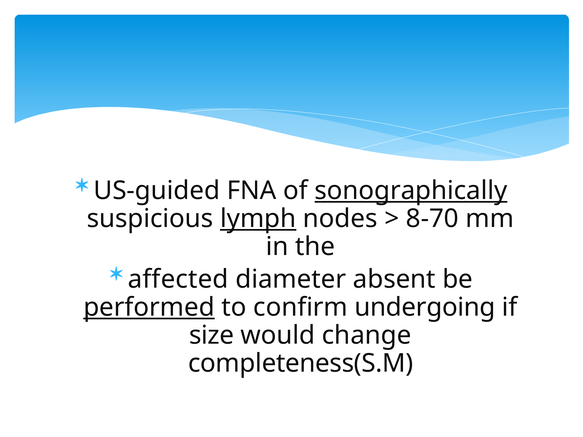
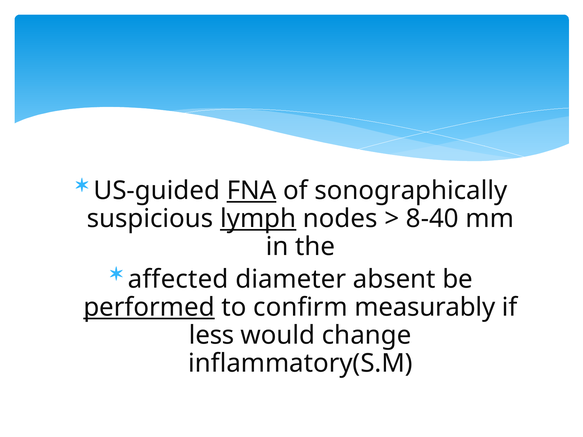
FNA underline: none -> present
sonographically underline: present -> none
8-70: 8-70 -> 8-40
undergoing: undergoing -> measurably
size: size -> less
completeness(S.M: completeness(S.M -> inflammatory(S.M
